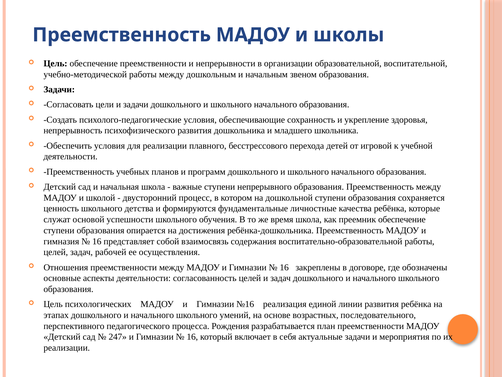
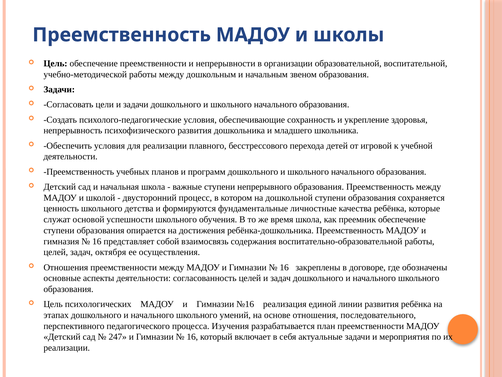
рабочей: рабочей -> октября
основе возрастных: возрастных -> отношения
Рождения: Рождения -> Изучения
